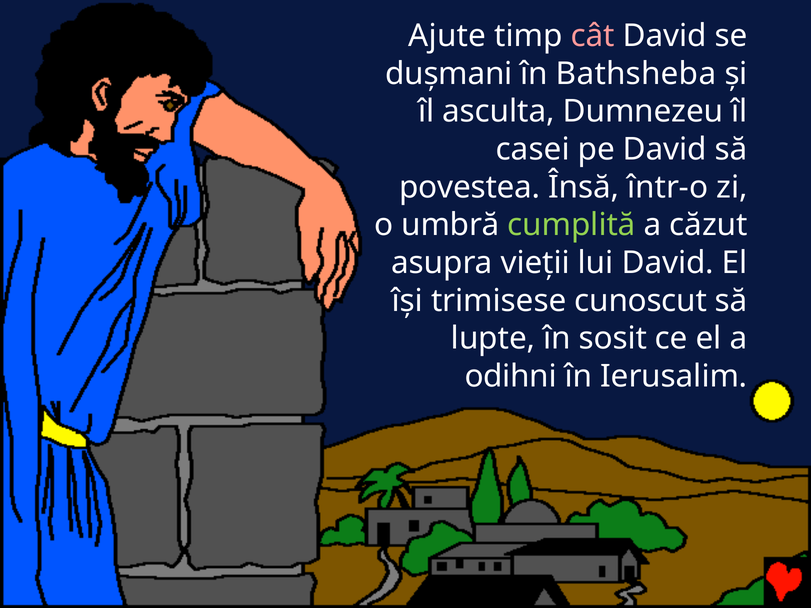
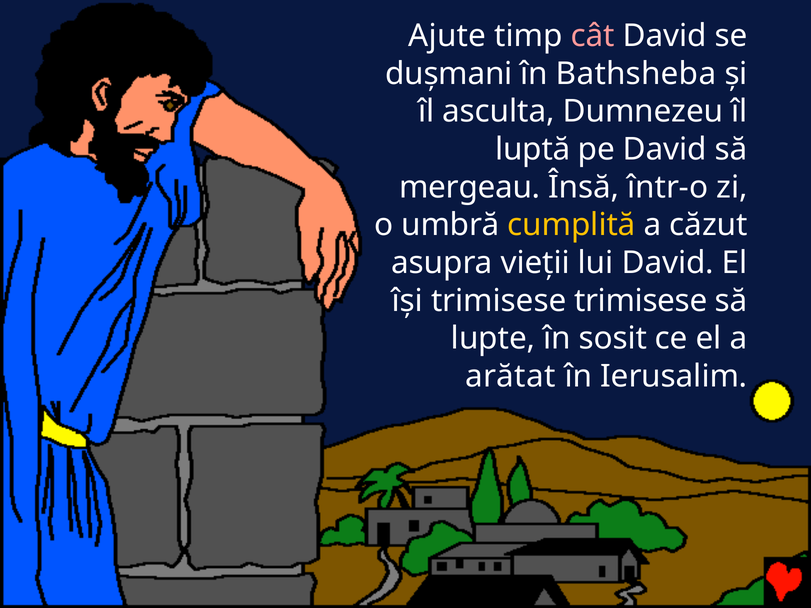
casei: casei -> luptă
povestea: povestea -> mergeau
cumplită colour: light green -> yellow
trimisese cunoscut: cunoscut -> trimisese
odihni: odihni -> arătat
